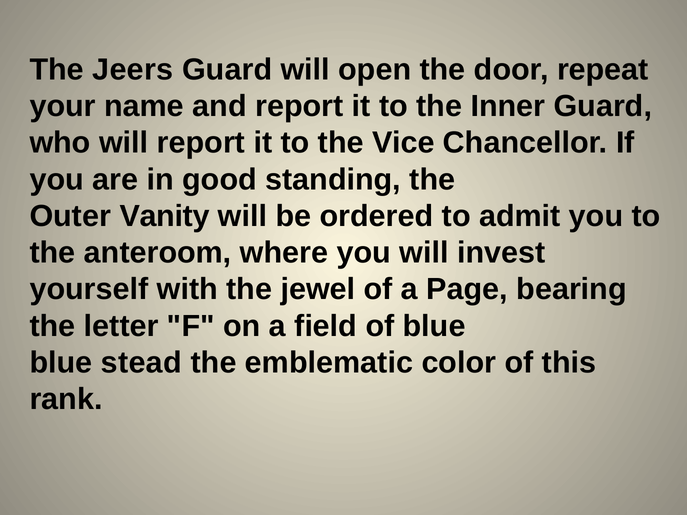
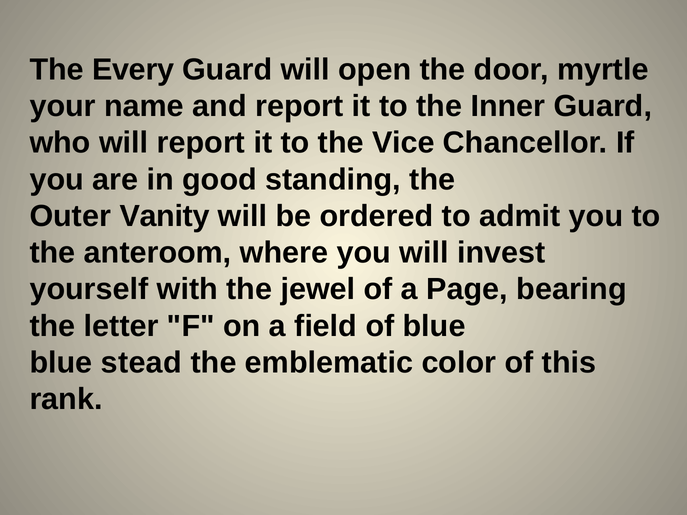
Jeers: Jeers -> Every
repeat: repeat -> myrtle
